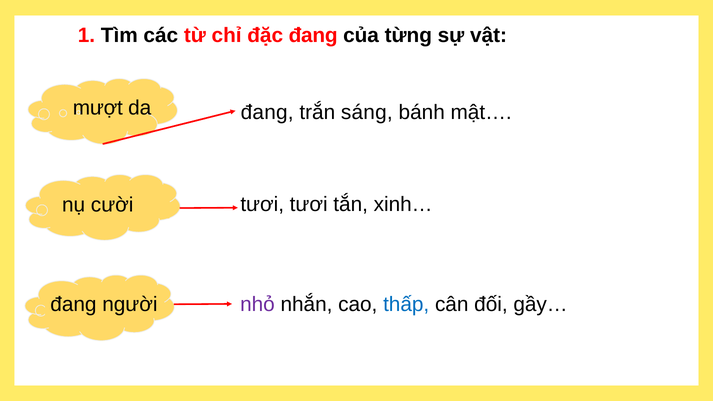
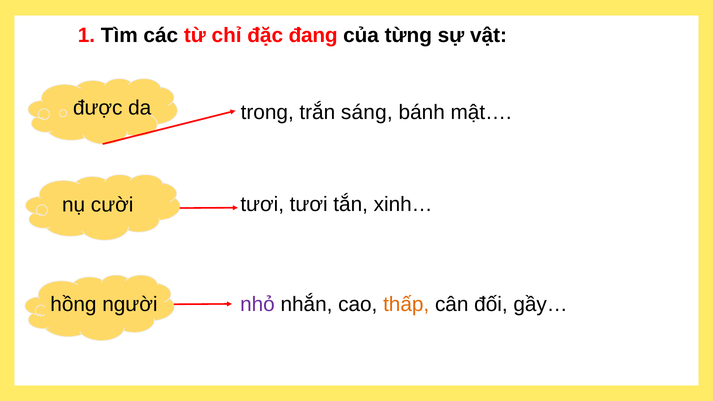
mượt: mượt -> được
đang at (267, 112): đang -> trong
đang at (73, 304): đang -> hồng
thấp colour: blue -> orange
